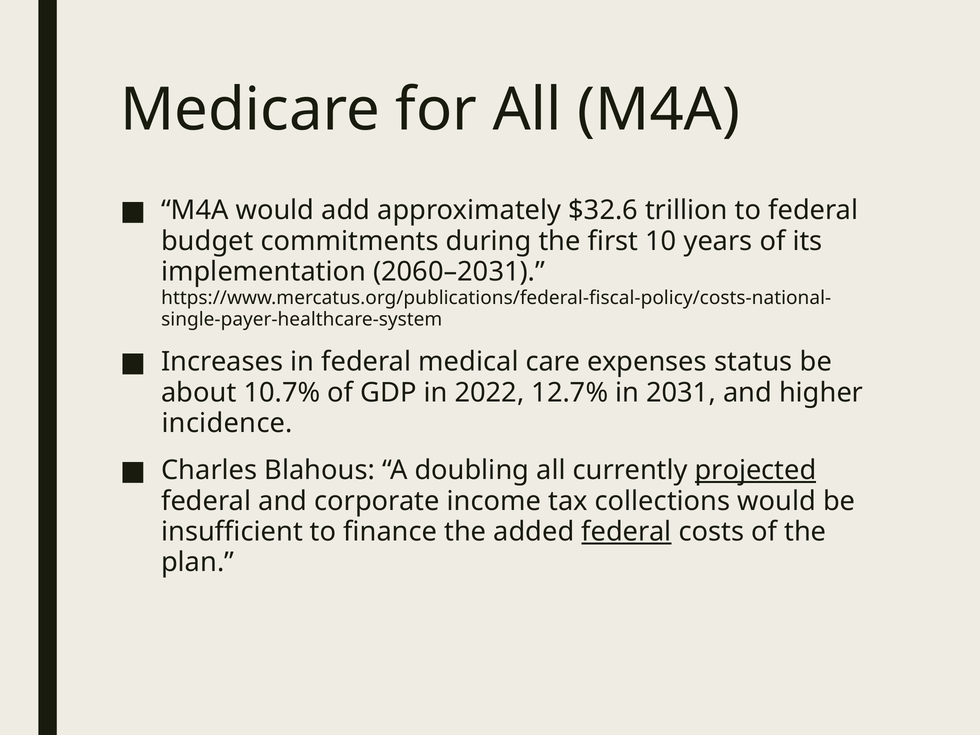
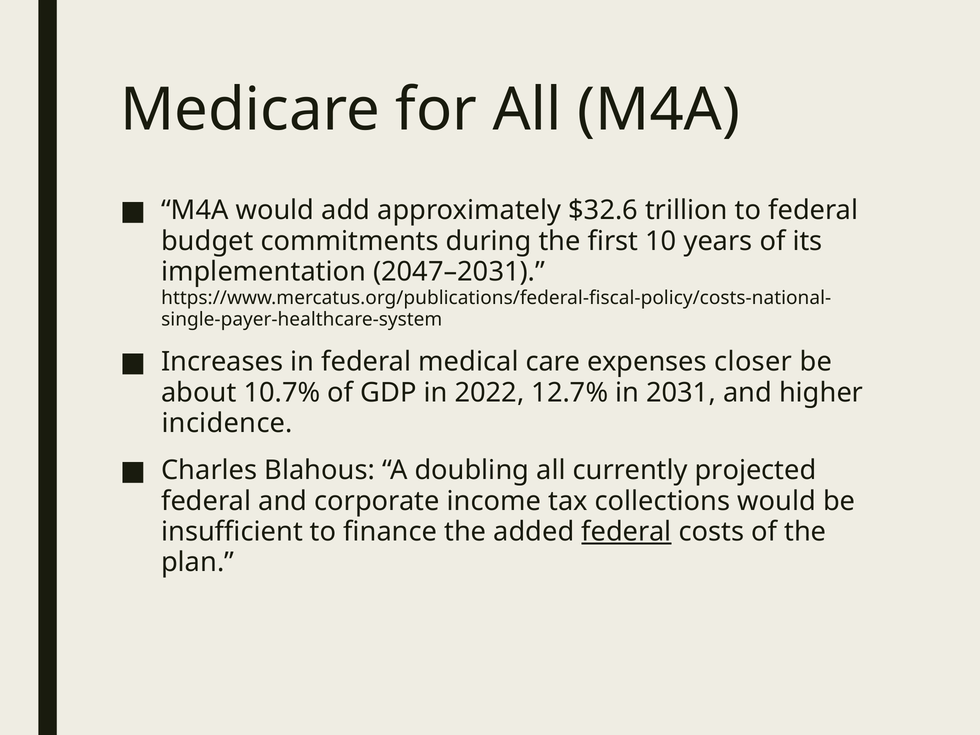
2060–2031: 2060–2031 -> 2047–2031
status: status -> closer
projected underline: present -> none
